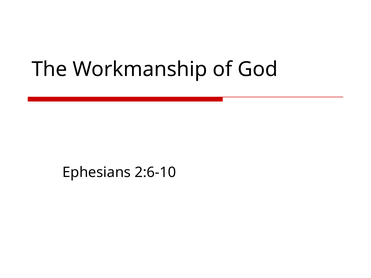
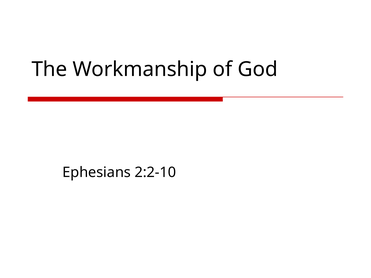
2:6-10: 2:6-10 -> 2:2-10
